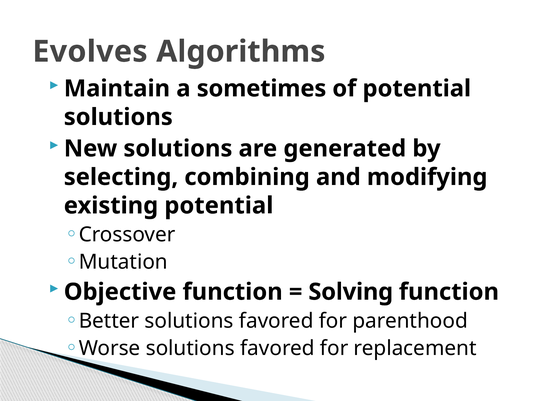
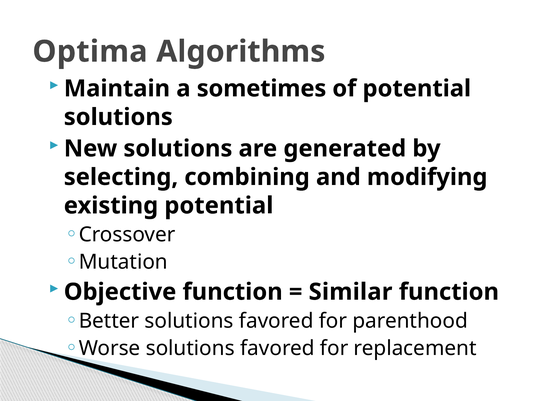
Evolves: Evolves -> Optima
Solving: Solving -> Similar
